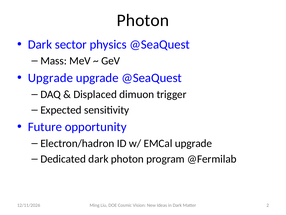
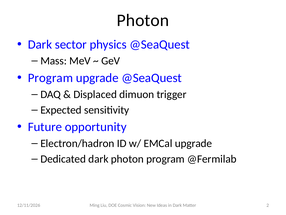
Upgrade at (50, 78): Upgrade -> Program
